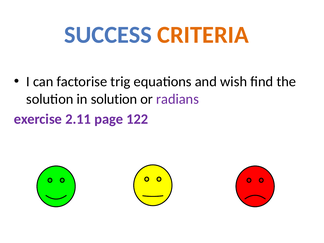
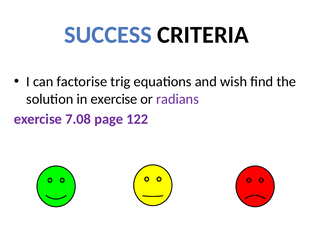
CRITERIA colour: orange -> black
in solution: solution -> exercise
2.11: 2.11 -> 7.08
